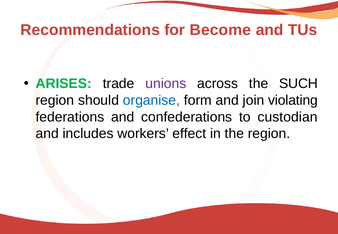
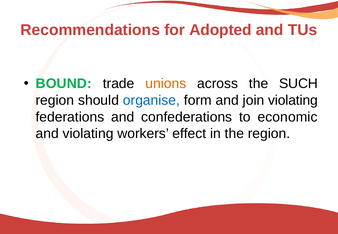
Become: Become -> Adopted
ARISES: ARISES -> BOUND
unions colour: purple -> orange
custodian: custodian -> economic
and includes: includes -> violating
